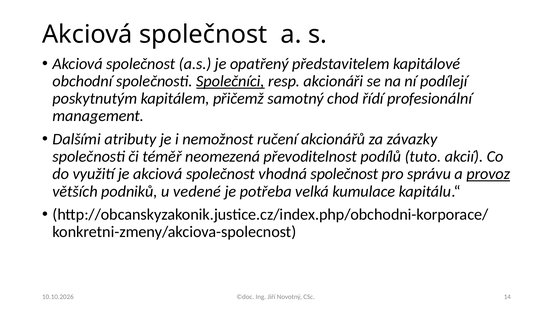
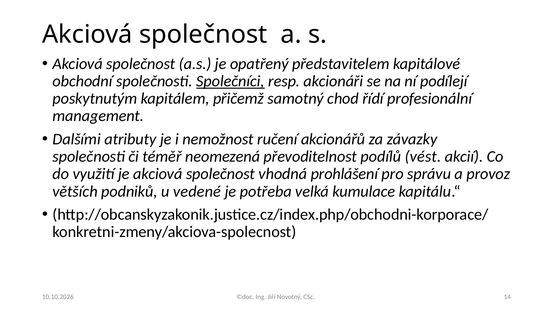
tuto: tuto -> vést
vhodná společnost: společnost -> prohlášení
provoz underline: present -> none
